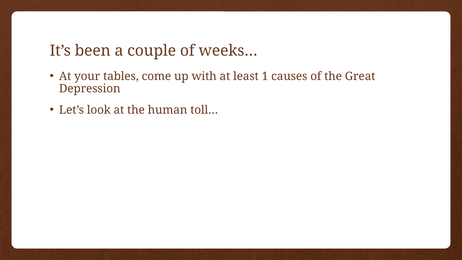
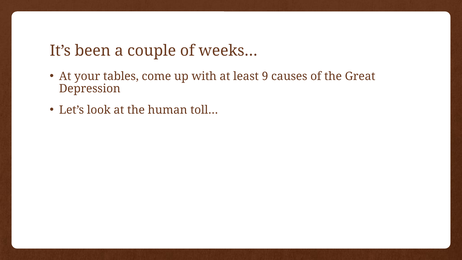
1: 1 -> 9
